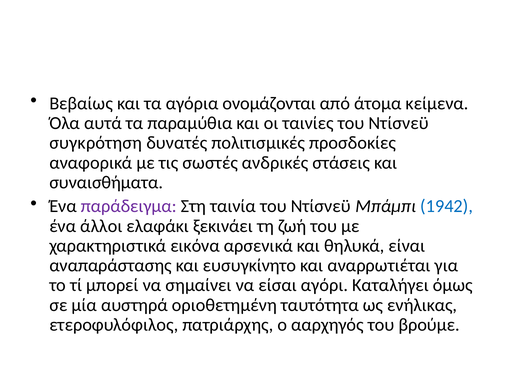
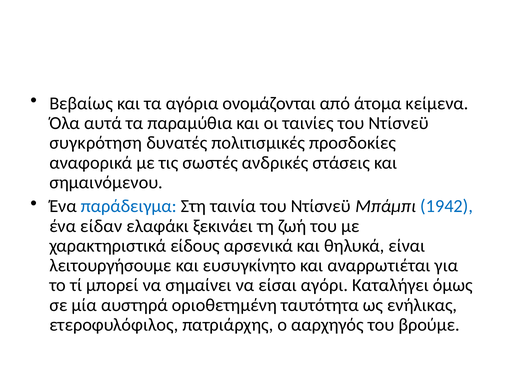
συναισθήματα: συναισθήματα -> σημαινόμενου
παράδειγμα colour: purple -> blue
άλλοι: άλλοι -> είδαν
εικόνα: εικόνα -> είδους
αναπαράστασης: αναπαράστασης -> λειτουργήσουμε
